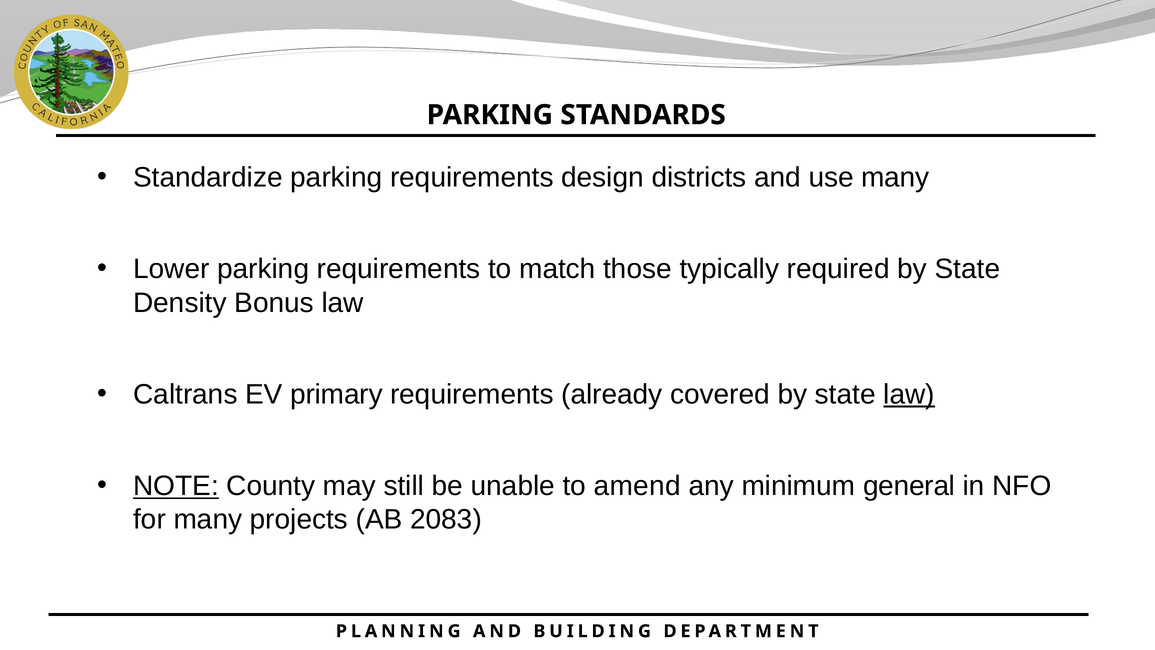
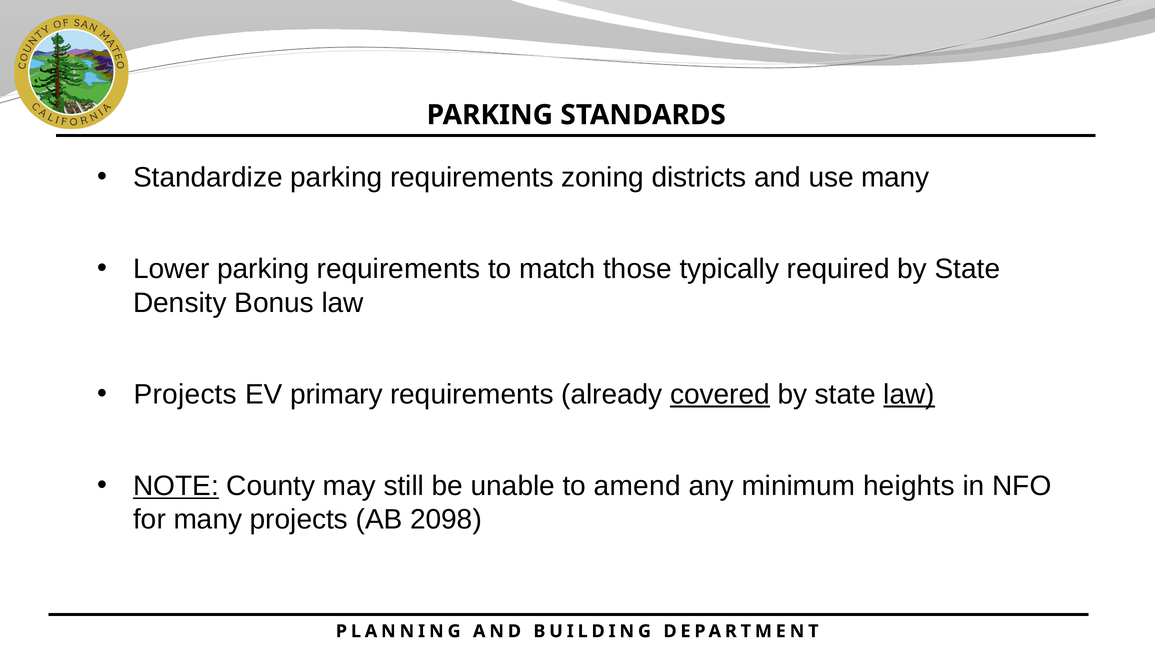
design: design -> zoning
Caltrans at (185, 394): Caltrans -> Projects
covered underline: none -> present
general: general -> heights
2083: 2083 -> 2098
